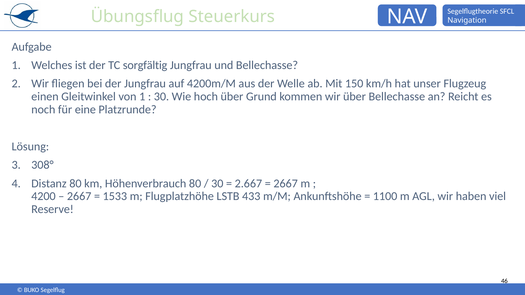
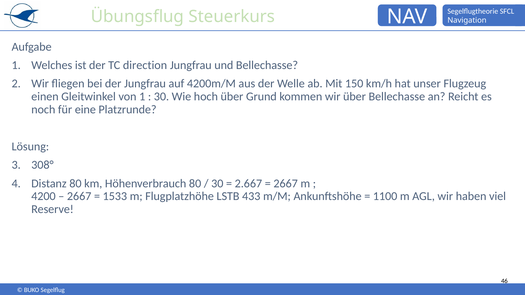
sorgfältig: sorgfältig -> direction
